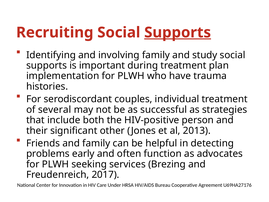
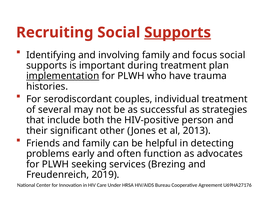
study: study -> focus
implementation underline: none -> present
2017: 2017 -> 2019
